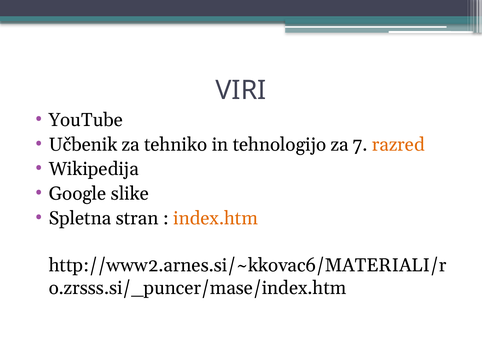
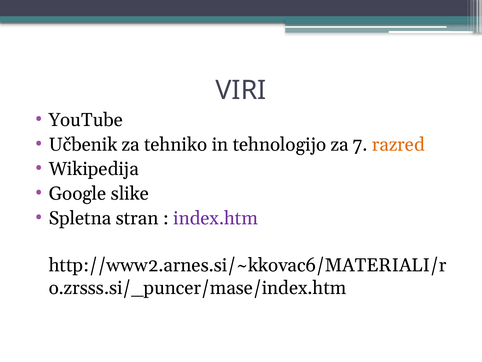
index.htm colour: orange -> purple
